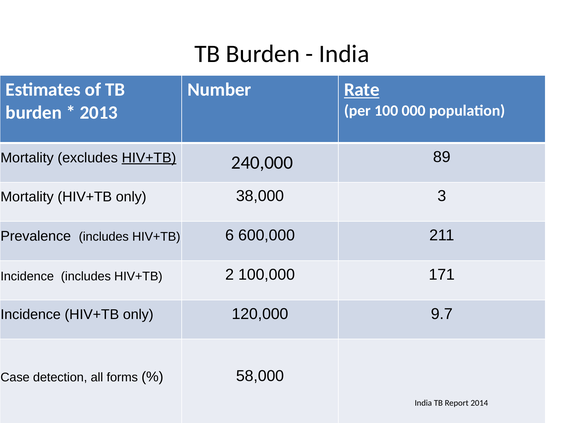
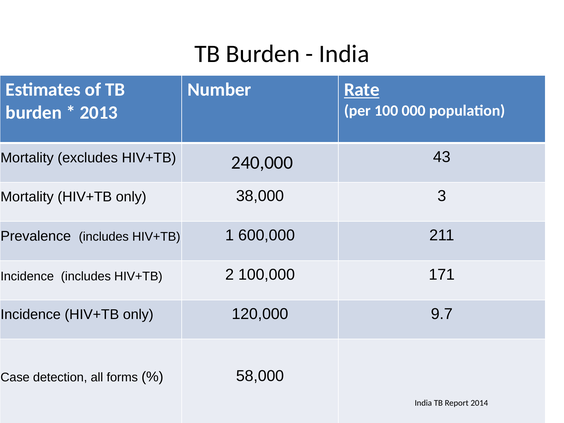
HIV+TB at (149, 158) underline: present -> none
89: 89 -> 43
6: 6 -> 1
